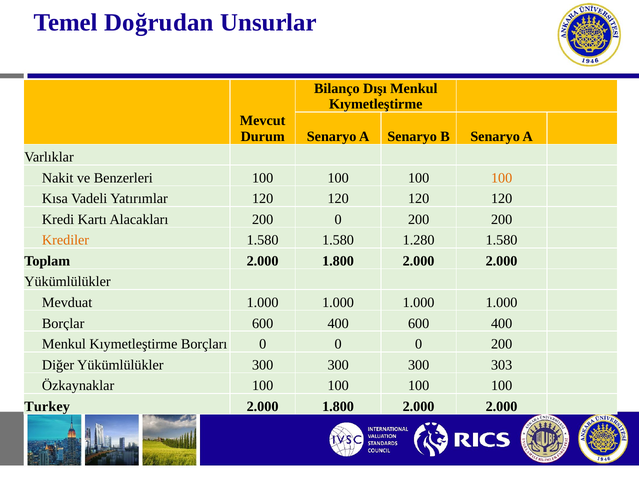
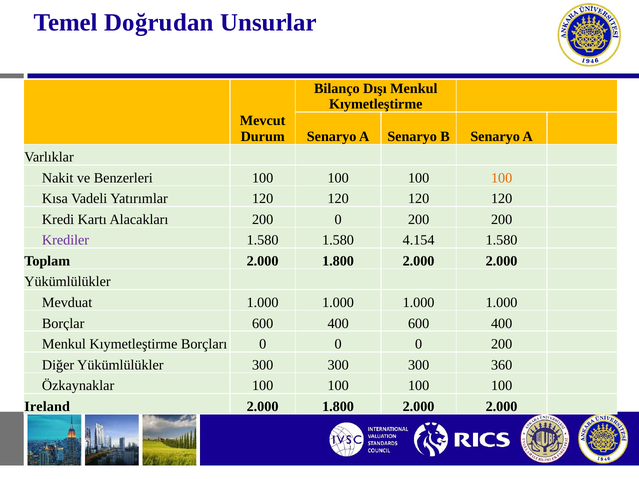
Krediler colour: orange -> purple
1.280: 1.280 -> 4.154
303: 303 -> 360
Turkey: Turkey -> Ireland
